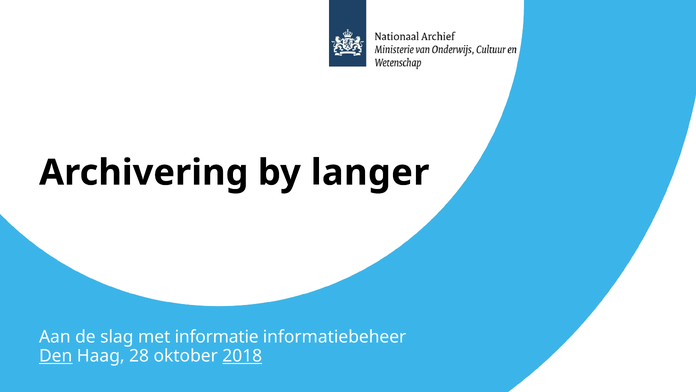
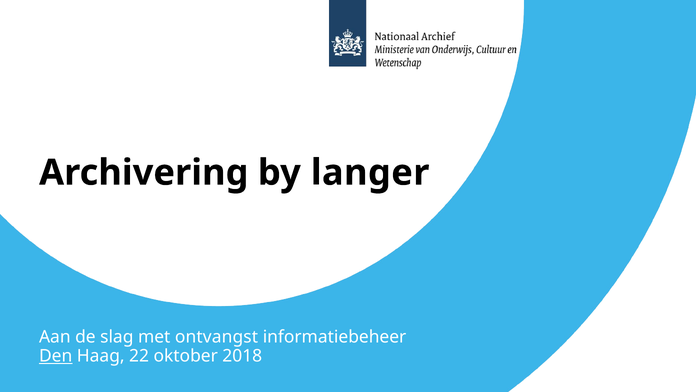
informatie: informatie -> ontvangst
28: 28 -> 22
2018 underline: present -> none
